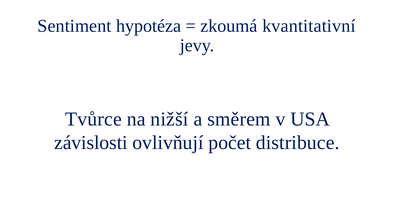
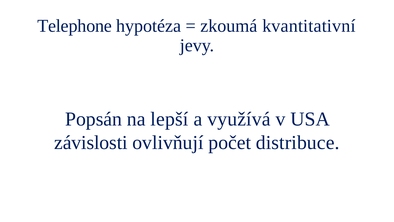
Sentiment: Sentiment -> Telephone
Tvůrce: Tvůrce -> Popsán
nižší: nižší -> lepší
směrem: směrem -> využívá
